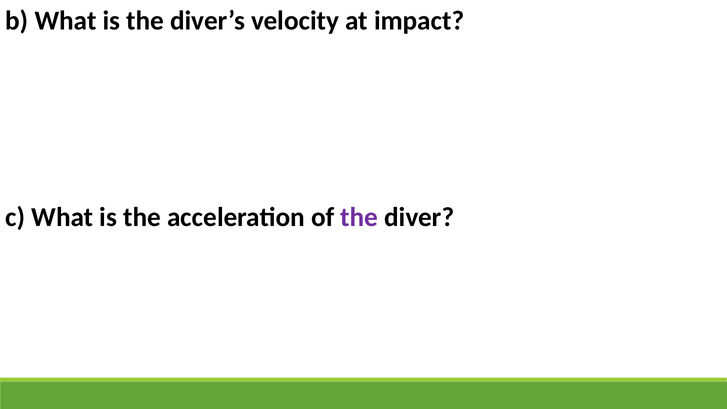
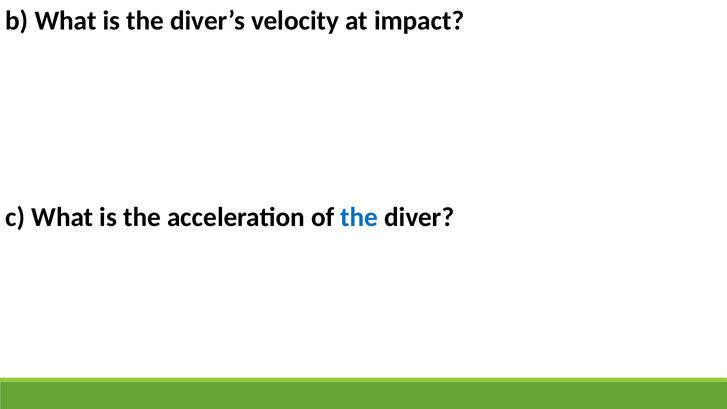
the at (359, 217) colour: purple -> blue
